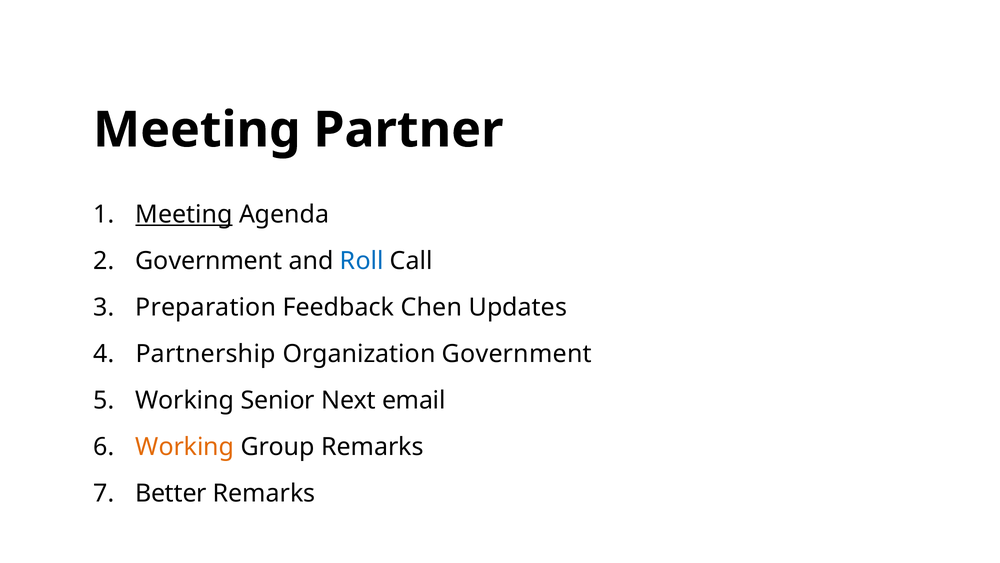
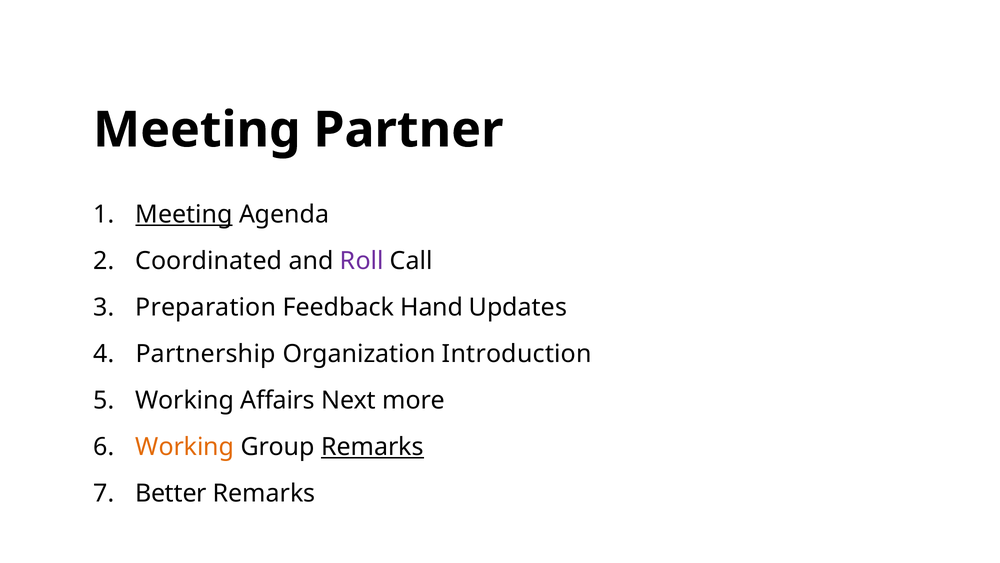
Government at (209, 261): Government -> Coordinated
Roll colour: blue -> purple
Chen: Chen -> Hand
Organization Government: Government -> Introduction
Senior: Senior -> Affairs
email: email -> more
Remarks at (372, 446) underline: none -> present
